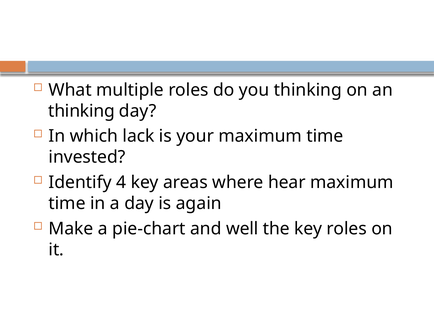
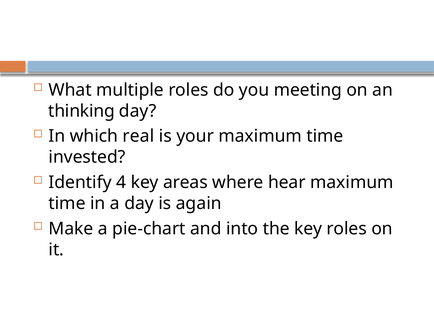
you thinking: thinking -> meeting
lack: lack -> real
well: well -> into
